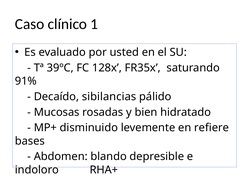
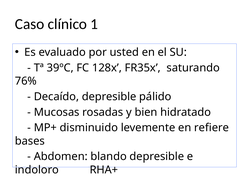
91%: 91% -> 76%
Decaído sibilancias: sibilancias -> depresible
